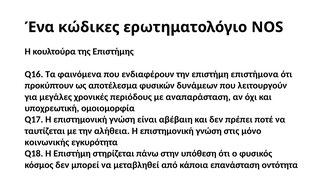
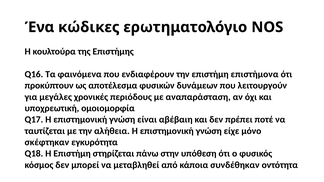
στις: στις -> είχε
κοινωνικής: κοινωνικής -> σκέφτηκαν
επανάσταση: επανάσταση -> συνδέθηκαν
